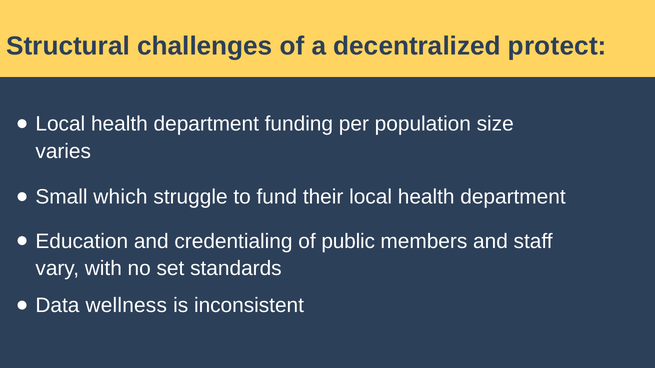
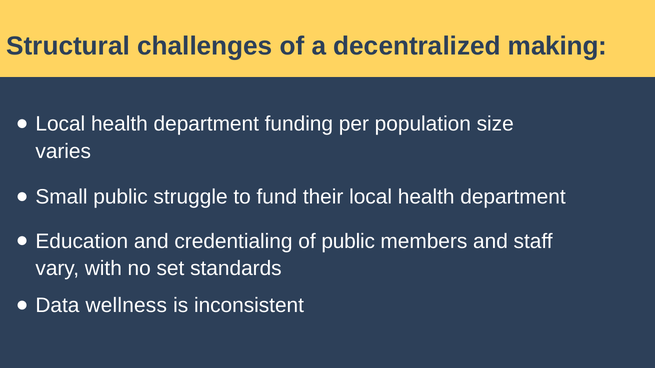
protect: protect -> making
Small which: which -> public
